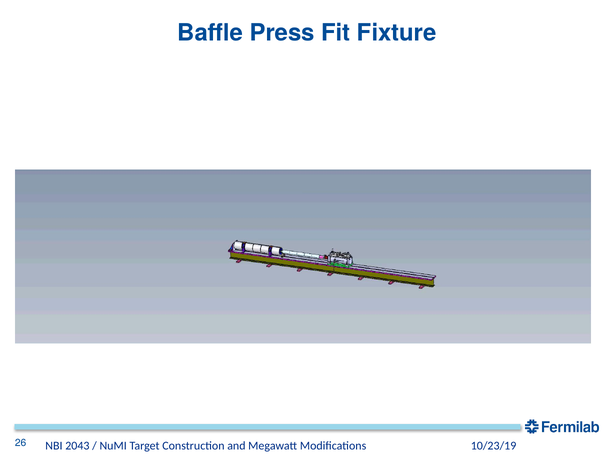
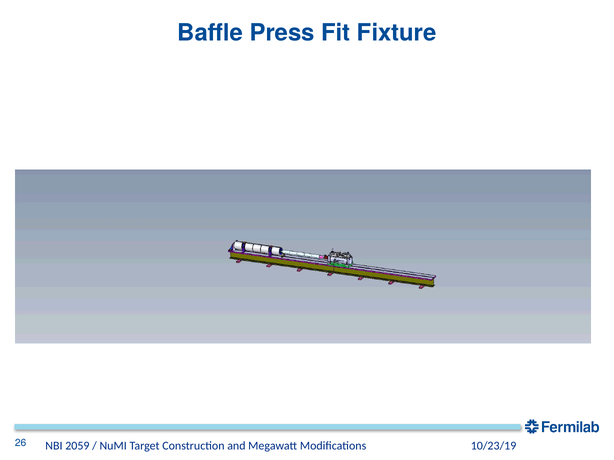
2043: 2043 -> 2059
